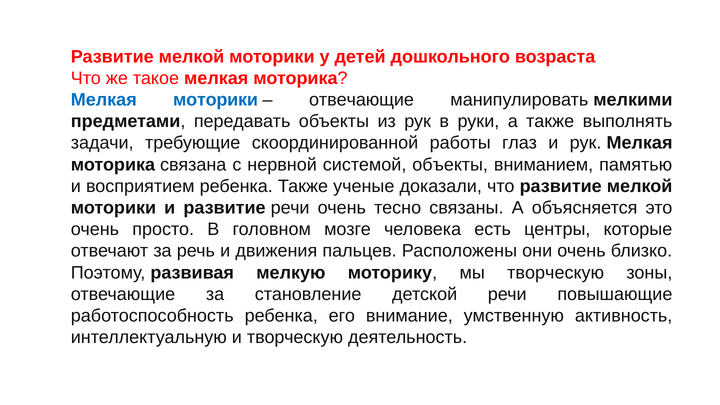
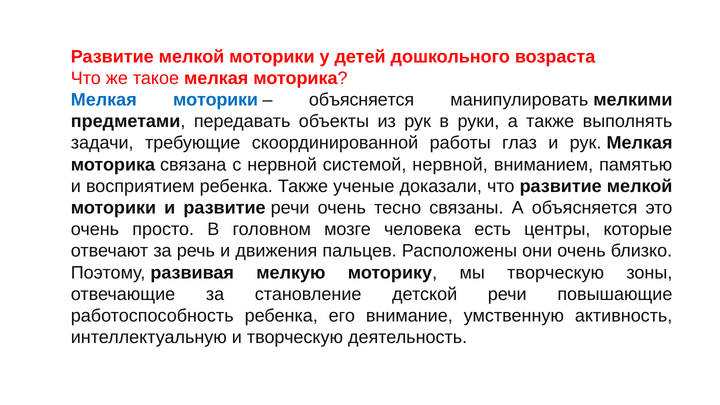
отвечающие at (362, 100): отвечающие -> объясняется
системой объекты: объекты -> нервной
